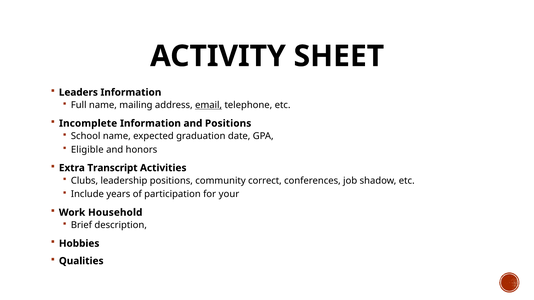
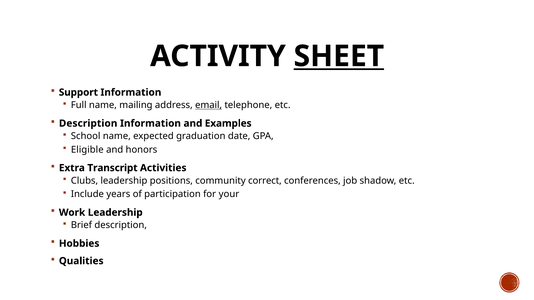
SHEET underline: none -> present
Leaders: Leaders -> Support
Incomplete at (88, 124): Incomplete -> Description
and Positions: Positions -> Examples
Work Household: Household -> Leadership
